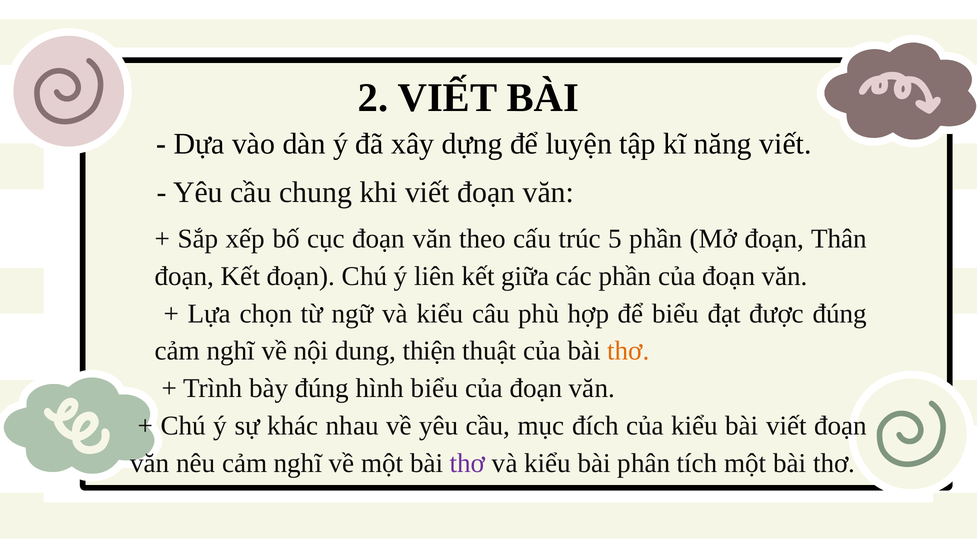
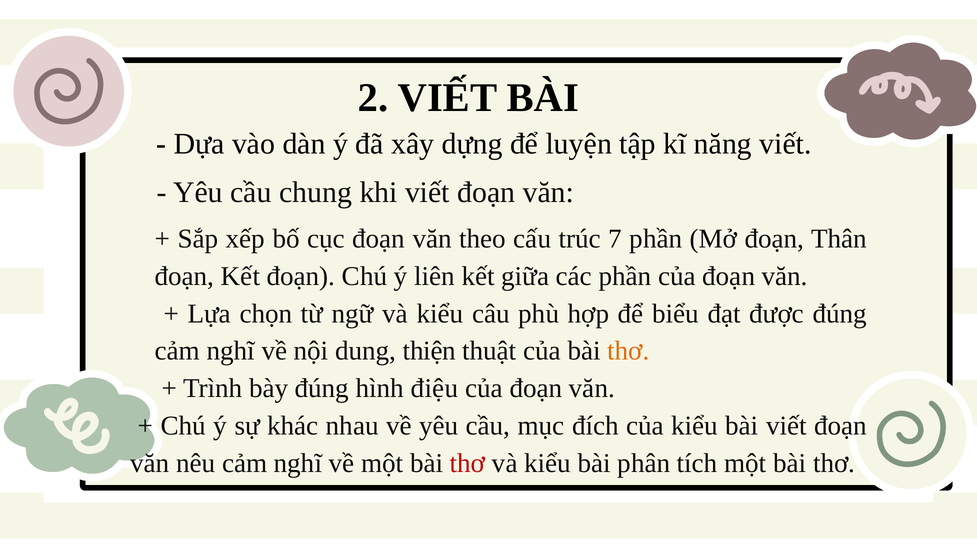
5: 5 -> 7
hình biểu: biểu -> điệu
thơ at (468, 463) colour: purple -> red
